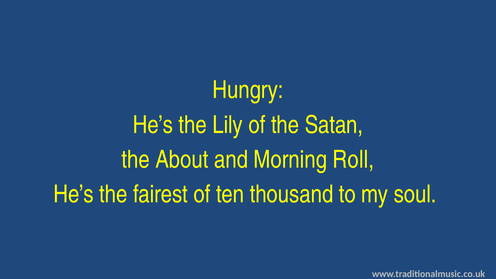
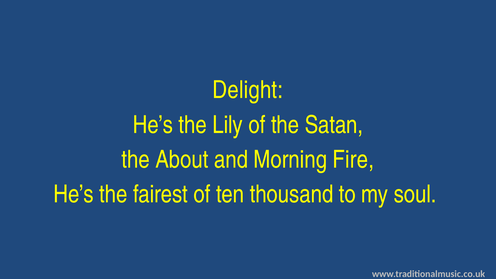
Hungry: Hungry -> Delight
Roll: Roll -> Fire
